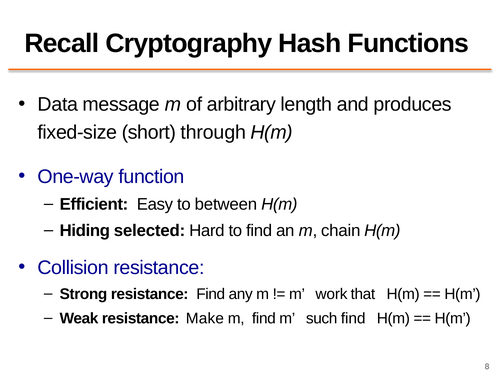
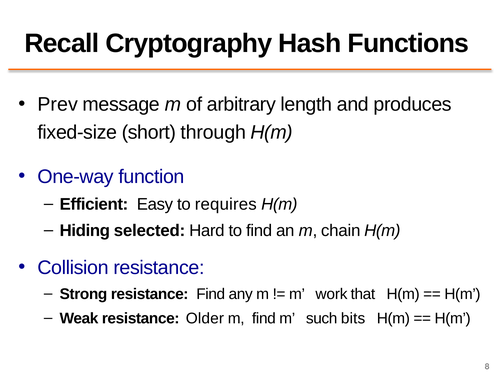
Data: Data -> Prev
between: between -> requires
Make: Make -> Older
such find: find -> bits
